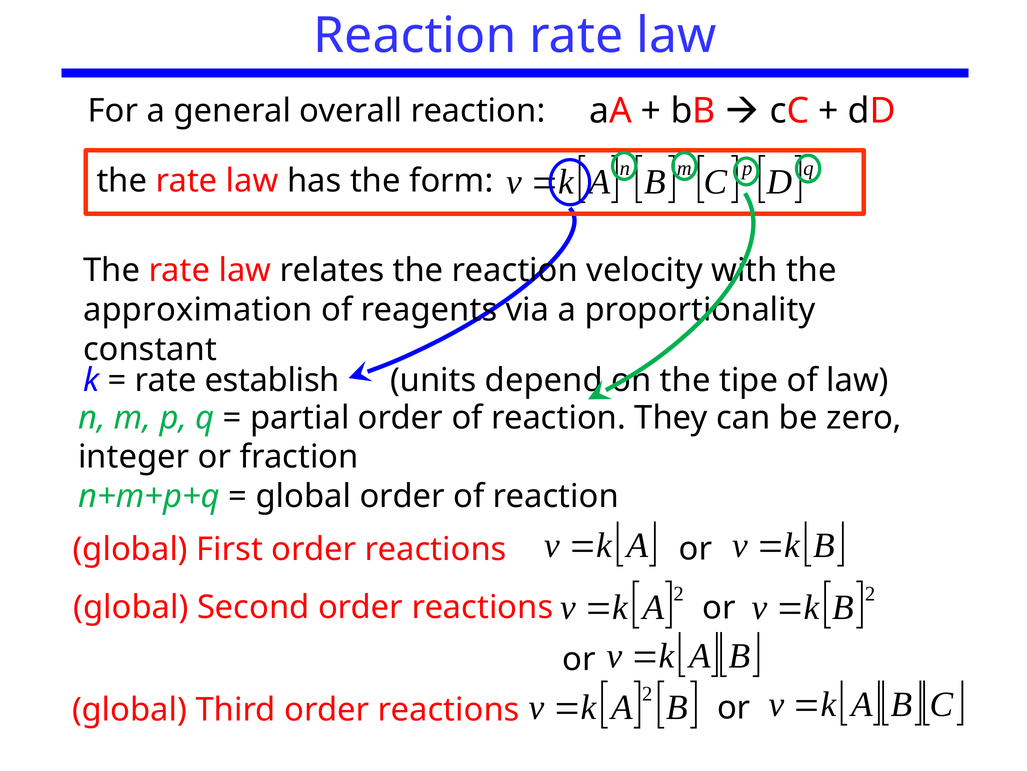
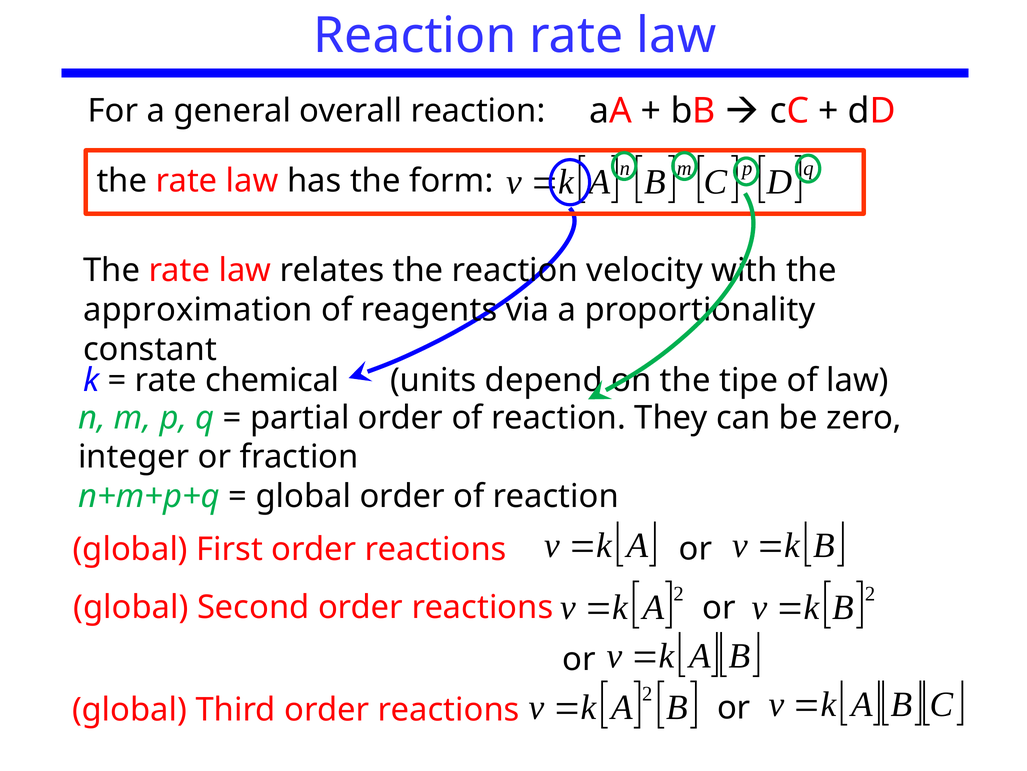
establish: establish -> chemical
